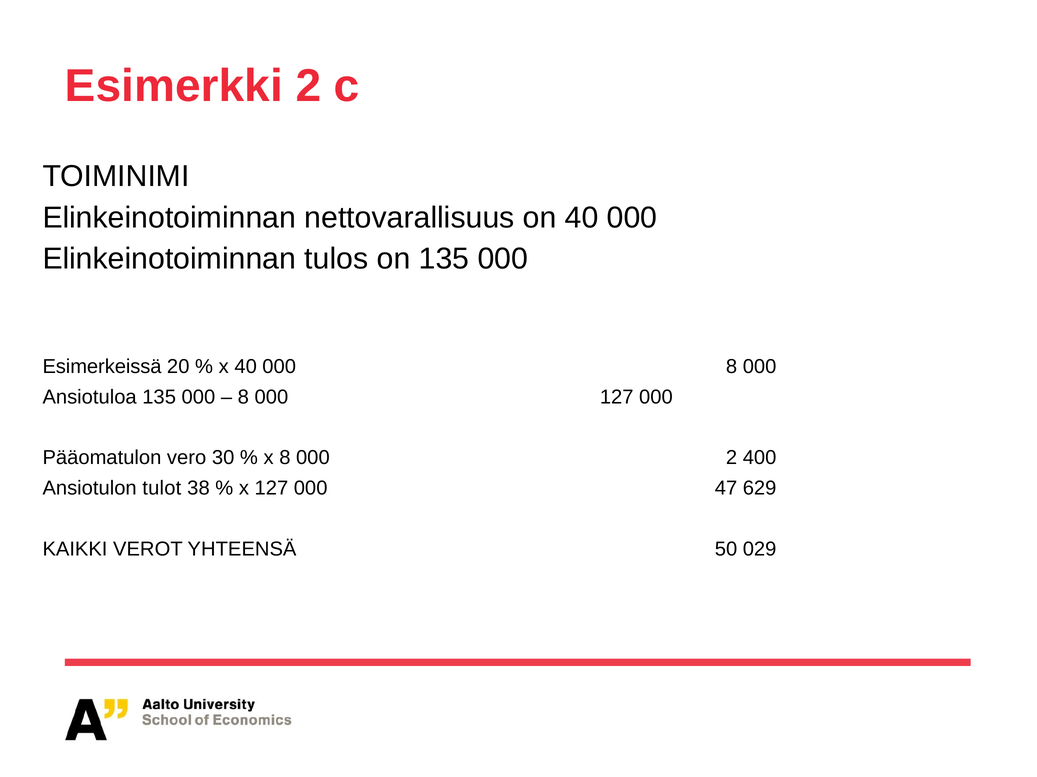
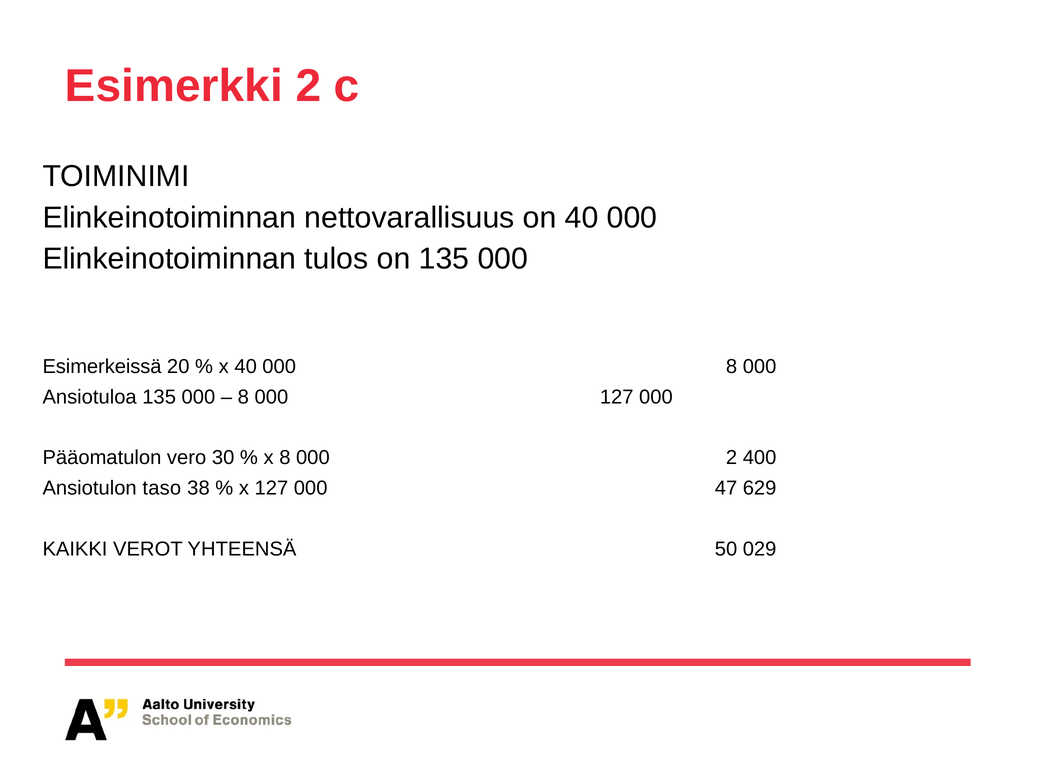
tulot: tulot -> taso
